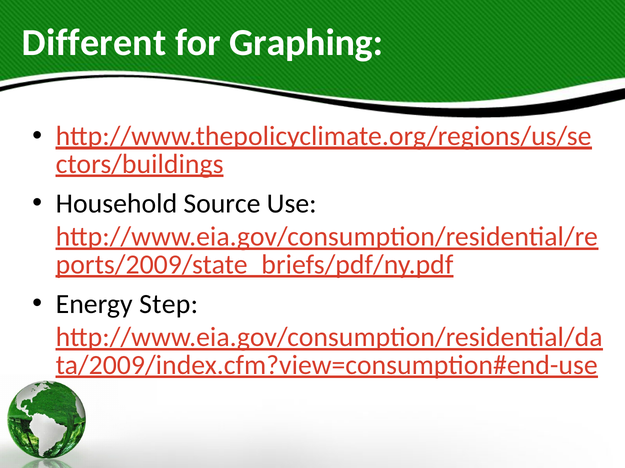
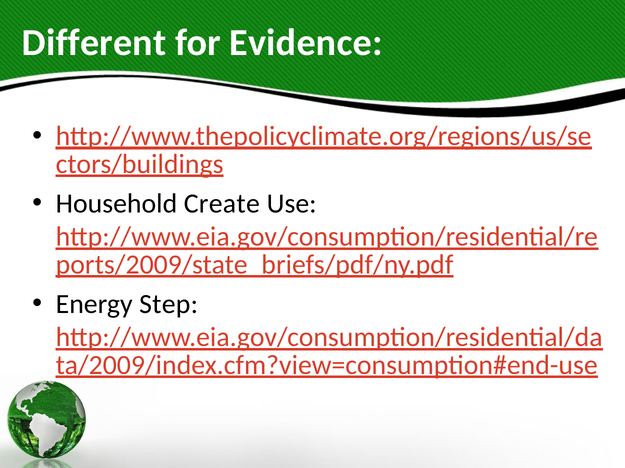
Graphing: Graphing -> Evidence
Source: Source -> Create
